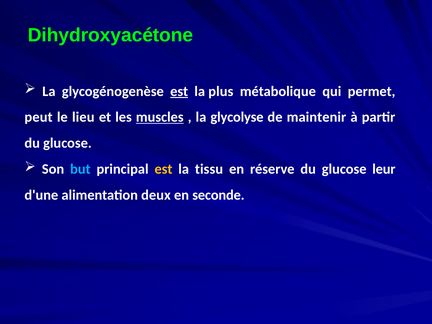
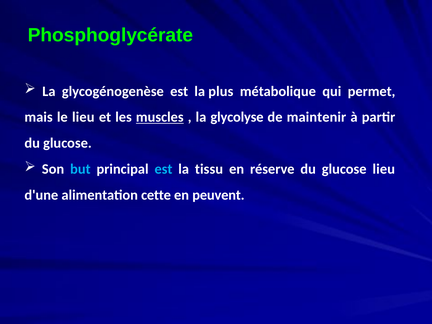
Dihydroxyacétone: Dihydroxyacétone -> Phosphoglycérate
est at (179, 91) underline: present -> none
peut: peut -> mais
est at (163, 169) colour: yellow -> light blue
glucose leur: leur -> lieu
deux: deux -> cette
seconde: seconde -> peuvent
